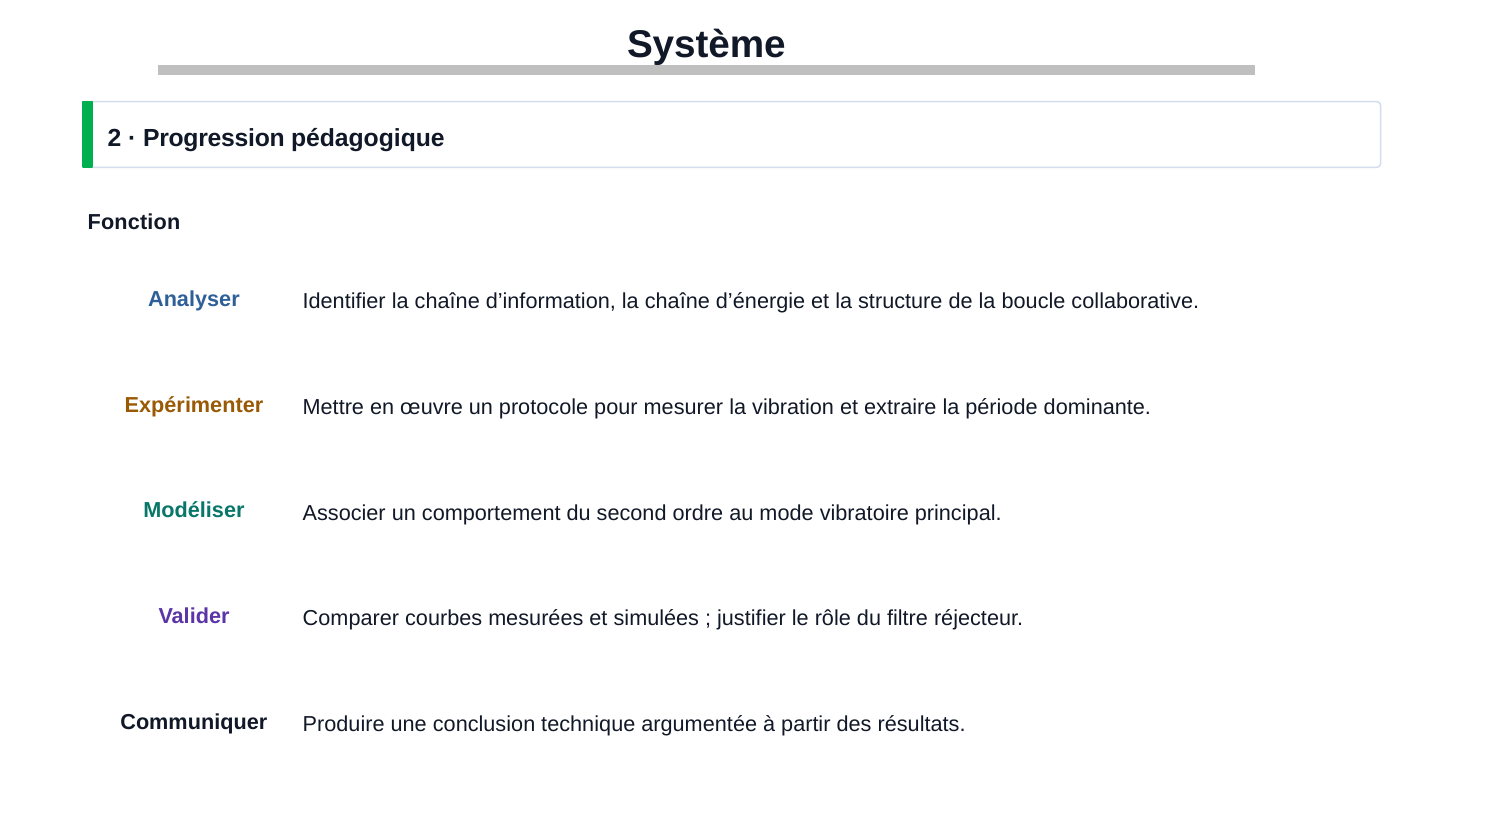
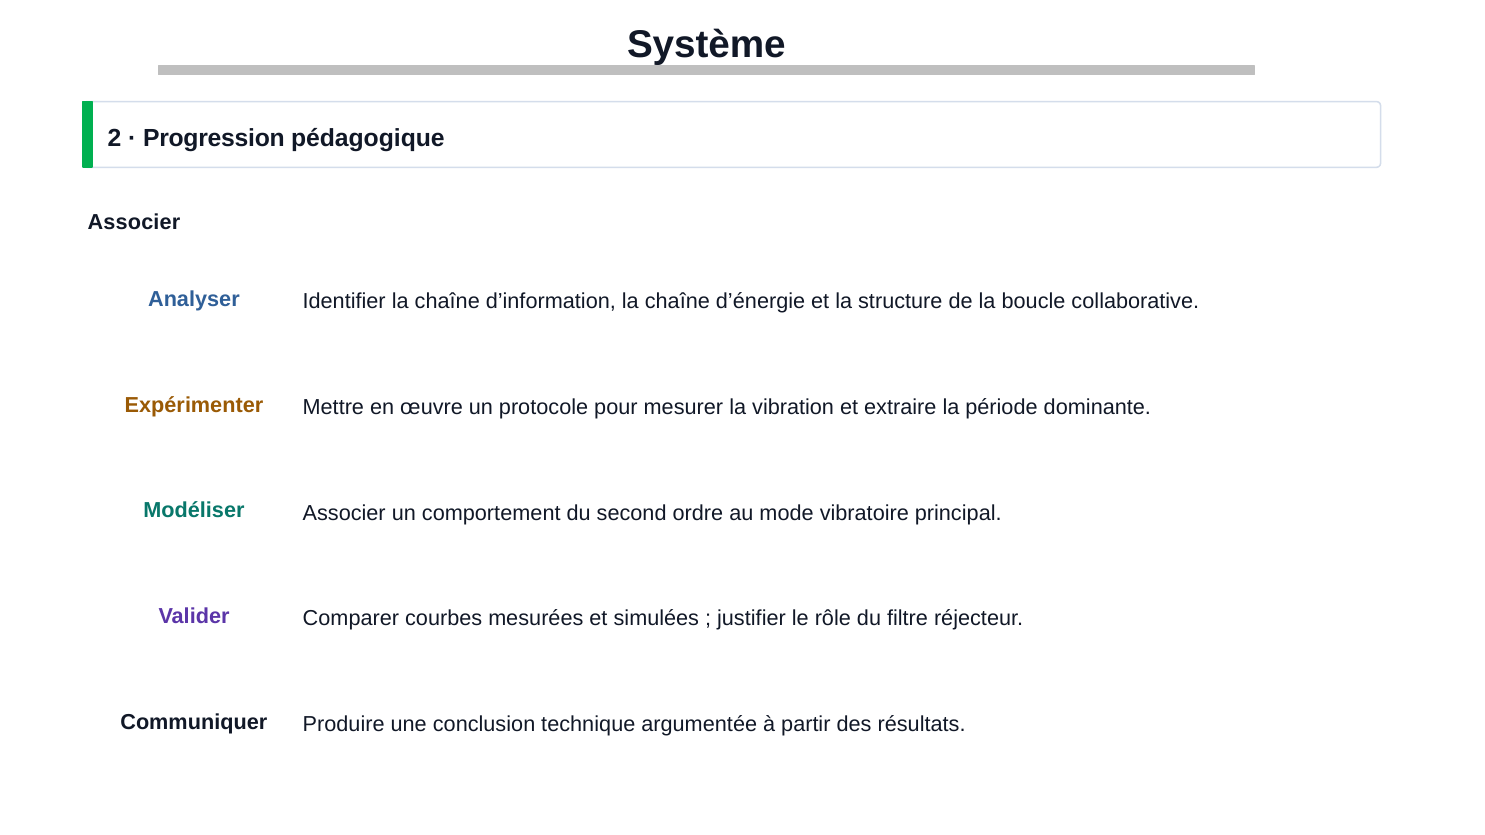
Fonction at (134, 222): Fonction -> Associer
